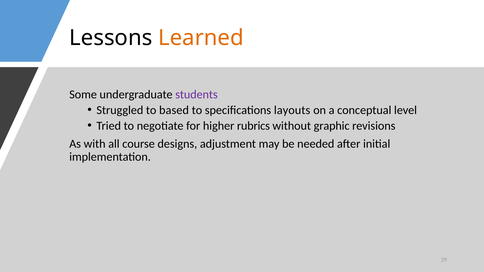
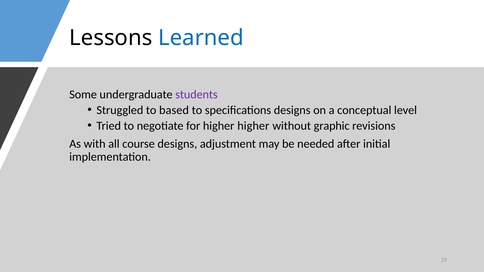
Learned colour: orange -> blue
specifications layouts: layouts -> designs
higher rubrics: rubrics -> higher
